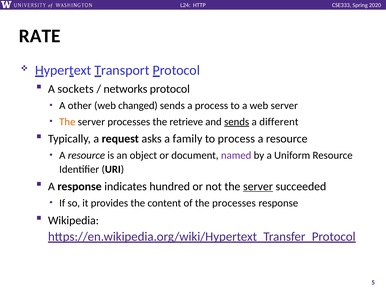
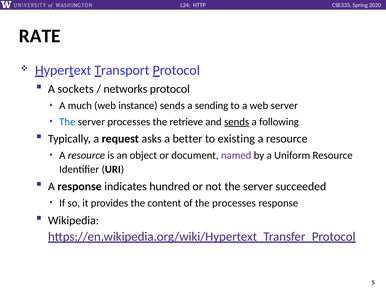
other: other -> much
changed: changed -> instance
a process: process -> sending
The at (67, 121) colour: orange -> blue
different: different -> following
family: family -> better
to process: process -> existing
server at (258, 186) underline: present -> none
